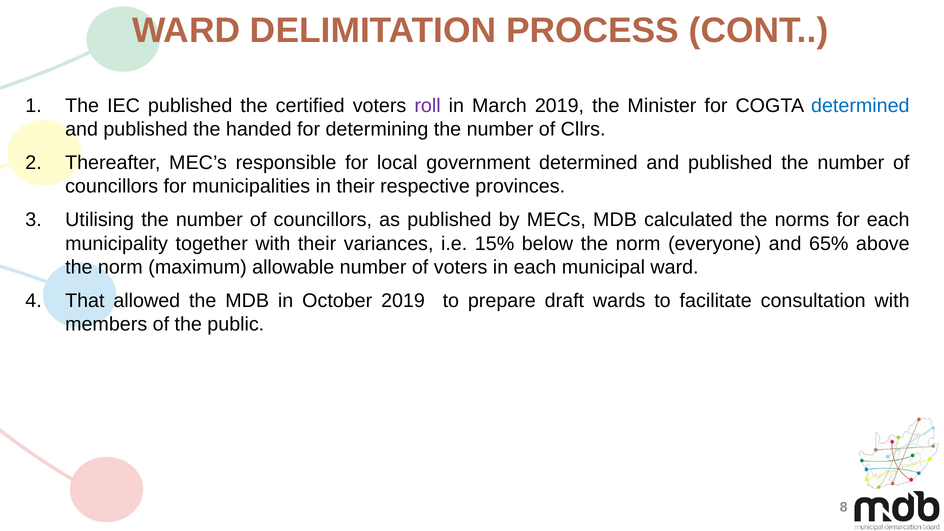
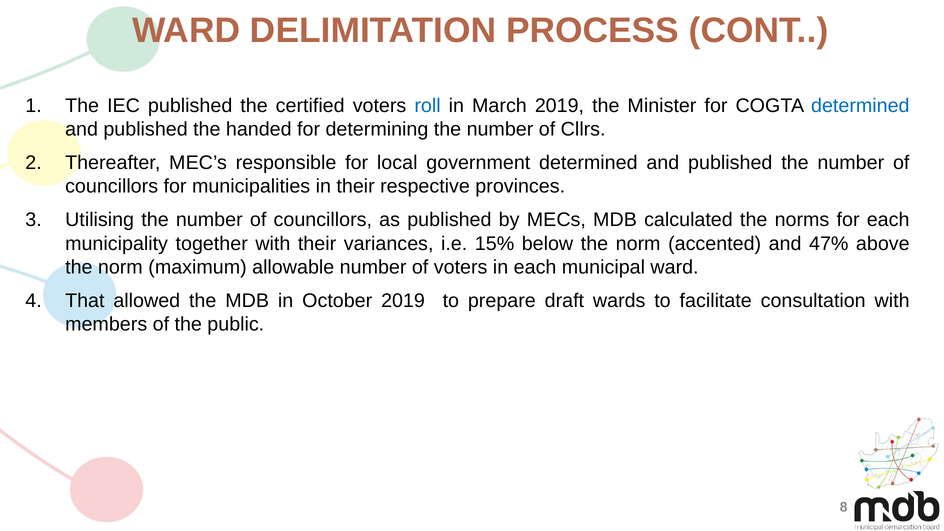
roll colour: purple -> blue
everyone: everyone -> accented
65%: 65% -> 47%
